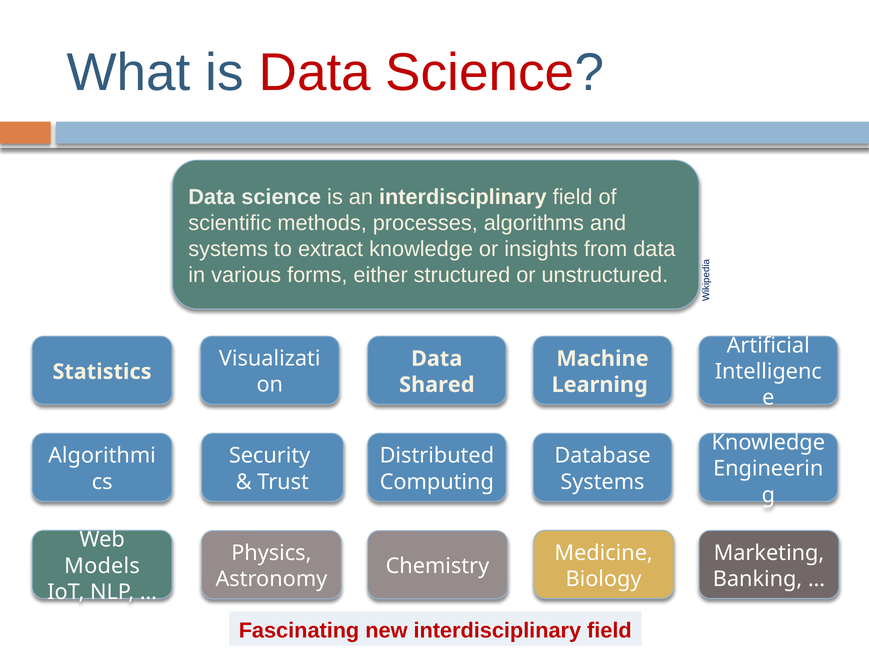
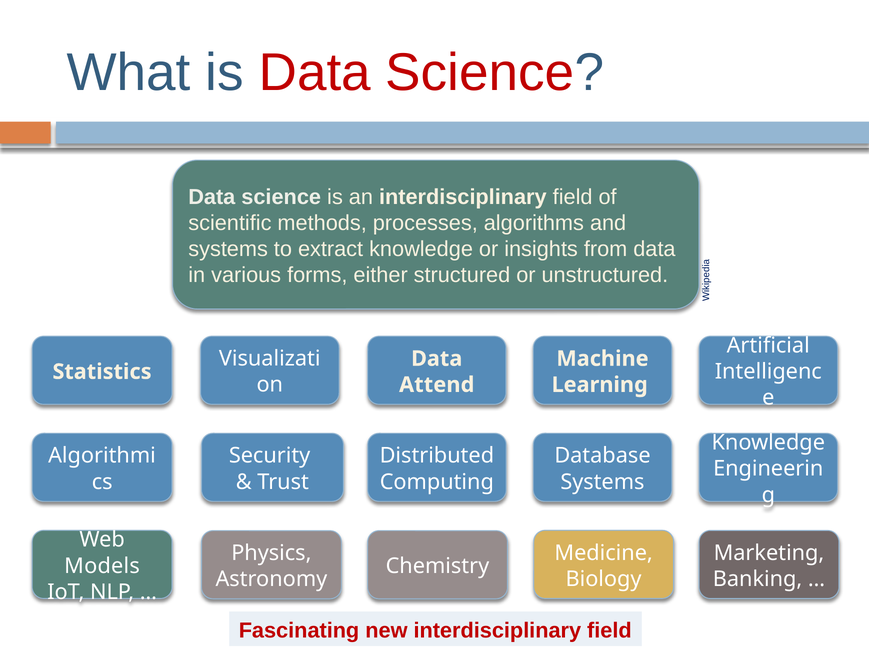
Shared: Shared -> Attend
